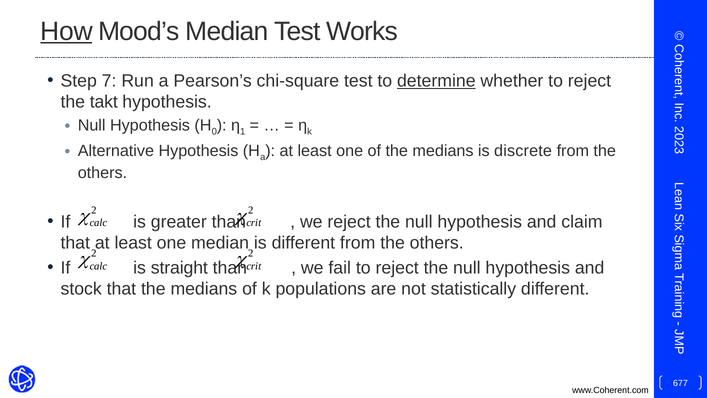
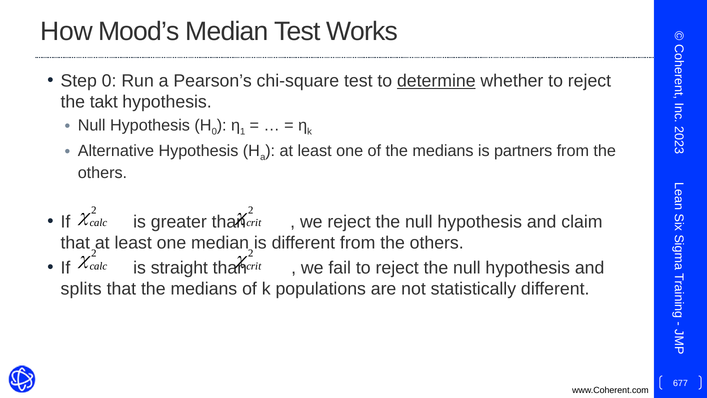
How underline: present -> none
Step 7: 7 -> 0
discrete: discrete -> partners
stock: stock -> splits
